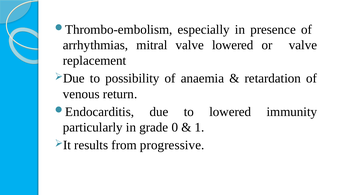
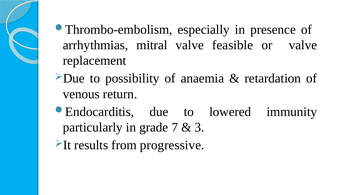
valve lowered: lowered -> feasible
0: 0 -> 7
1: 1 -> 3
